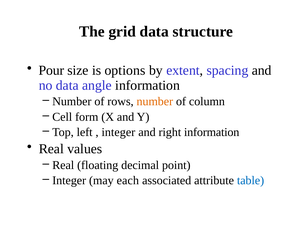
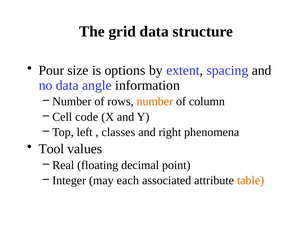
form: form -> code
integer at (118, 132): integer -> classes
right information: information -> phenomena
Real at (51, 149): Real -> Tool
table colour: blue -> orange
